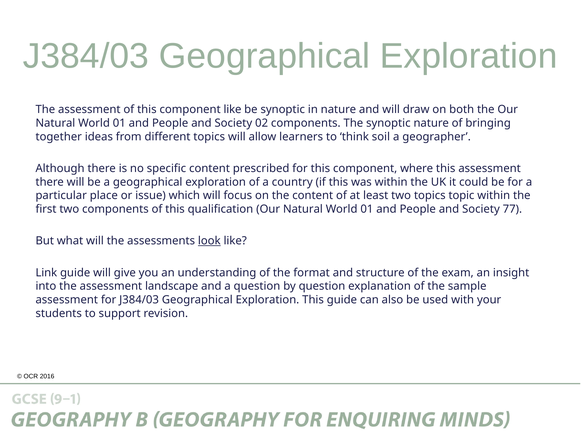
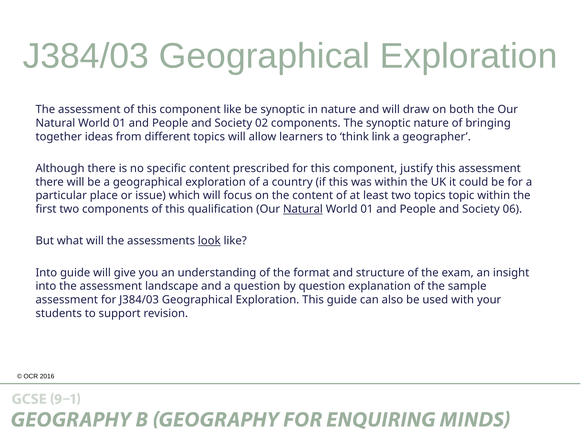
soil: soil -> link
where: where -> justify
Natural at (303, 209) underline: none -> present
77: 77 -> 06
Link at (46, 272): Link -> Into
